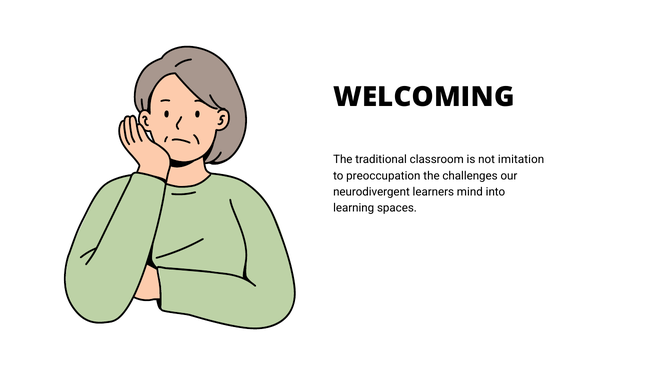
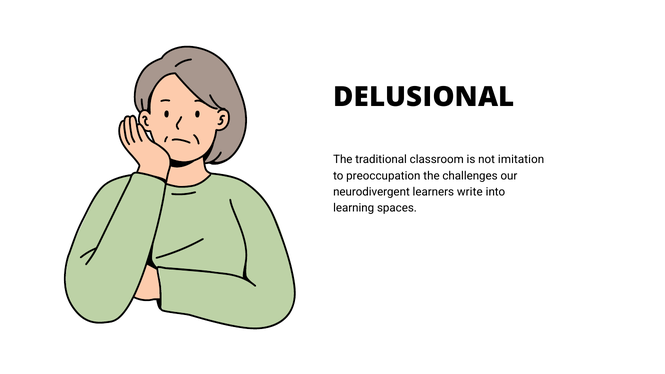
WELCOMING: WELCOMING -> DELUSIONAL
mind: mind -> write
